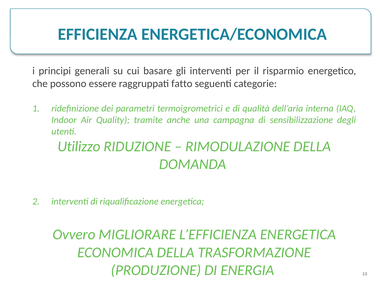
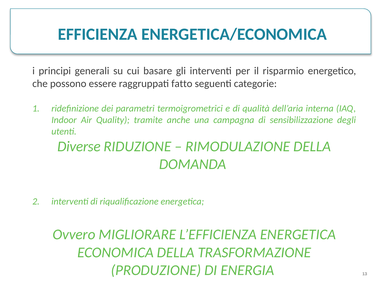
Utilizzo: Utilizzo -> Diverse
